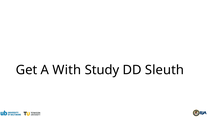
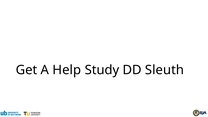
With: With -> Help
